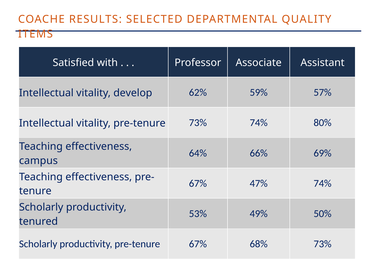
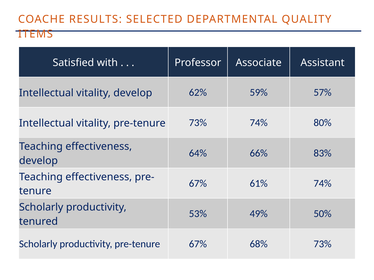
69%: 69% -> 83%
campus at (38, 161): campus -> develop
47%: 47% -> 61%
